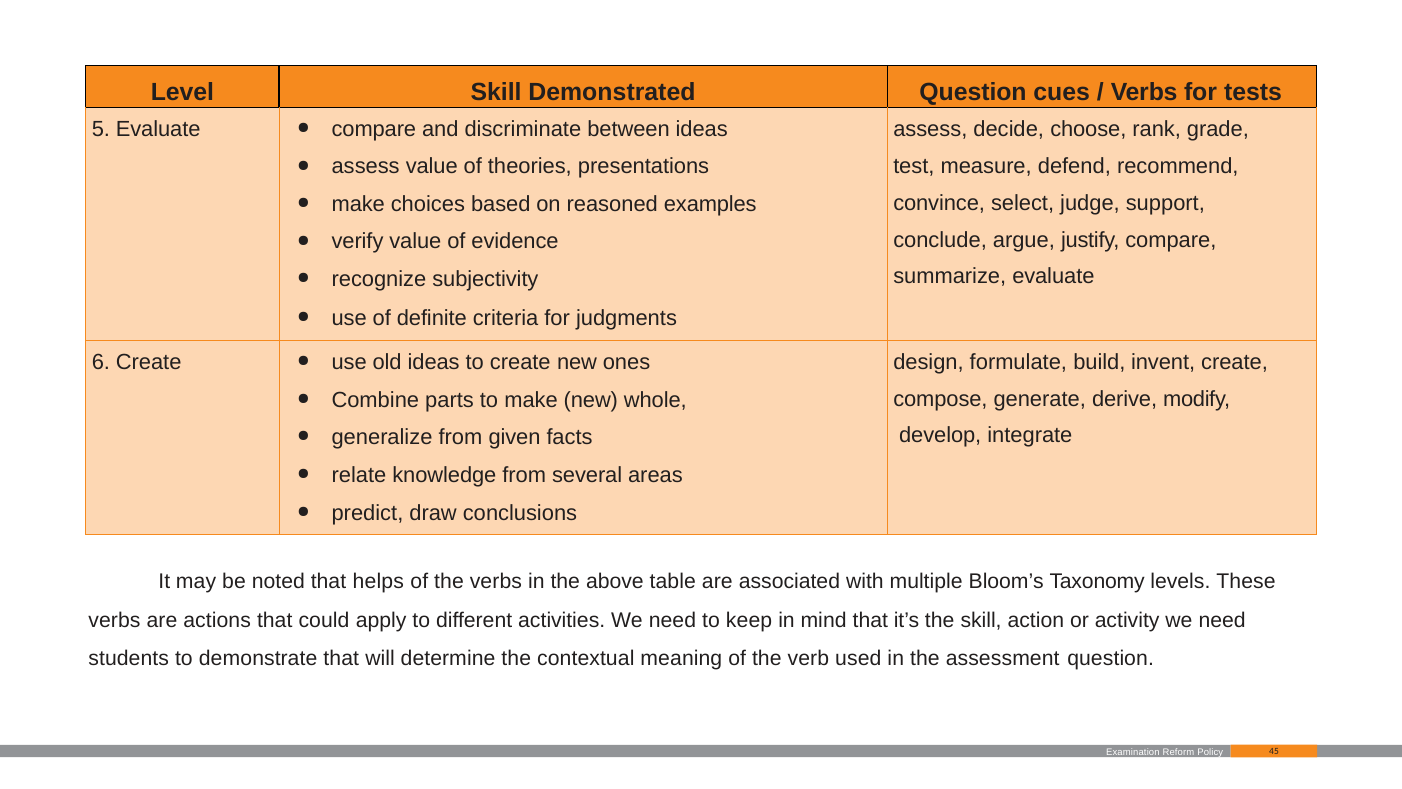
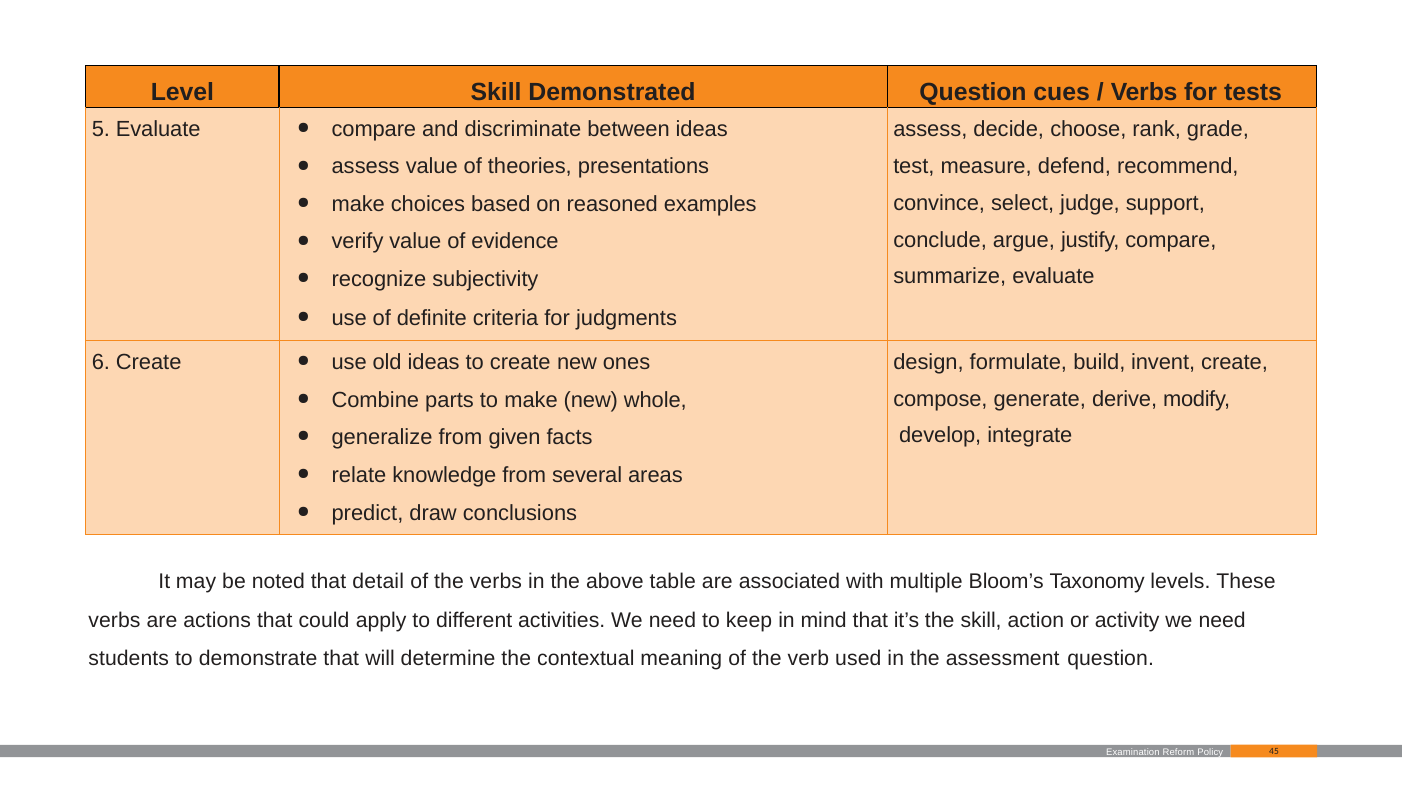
helps: helps -> detail
